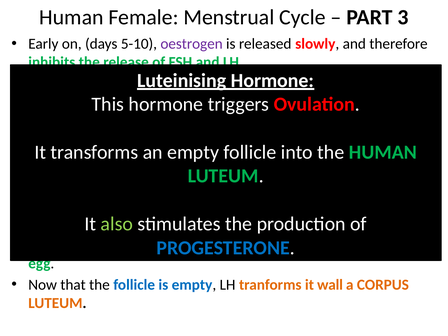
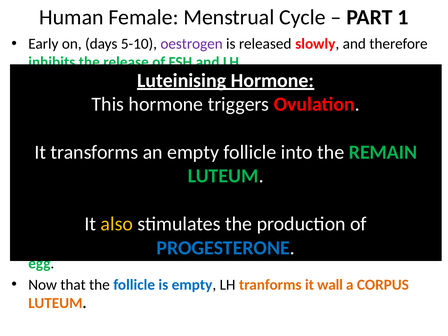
3: 3 -> 1
HUMAN at (383, 152): HUMAN -> REMAIN
also colour: light green -> yellow
